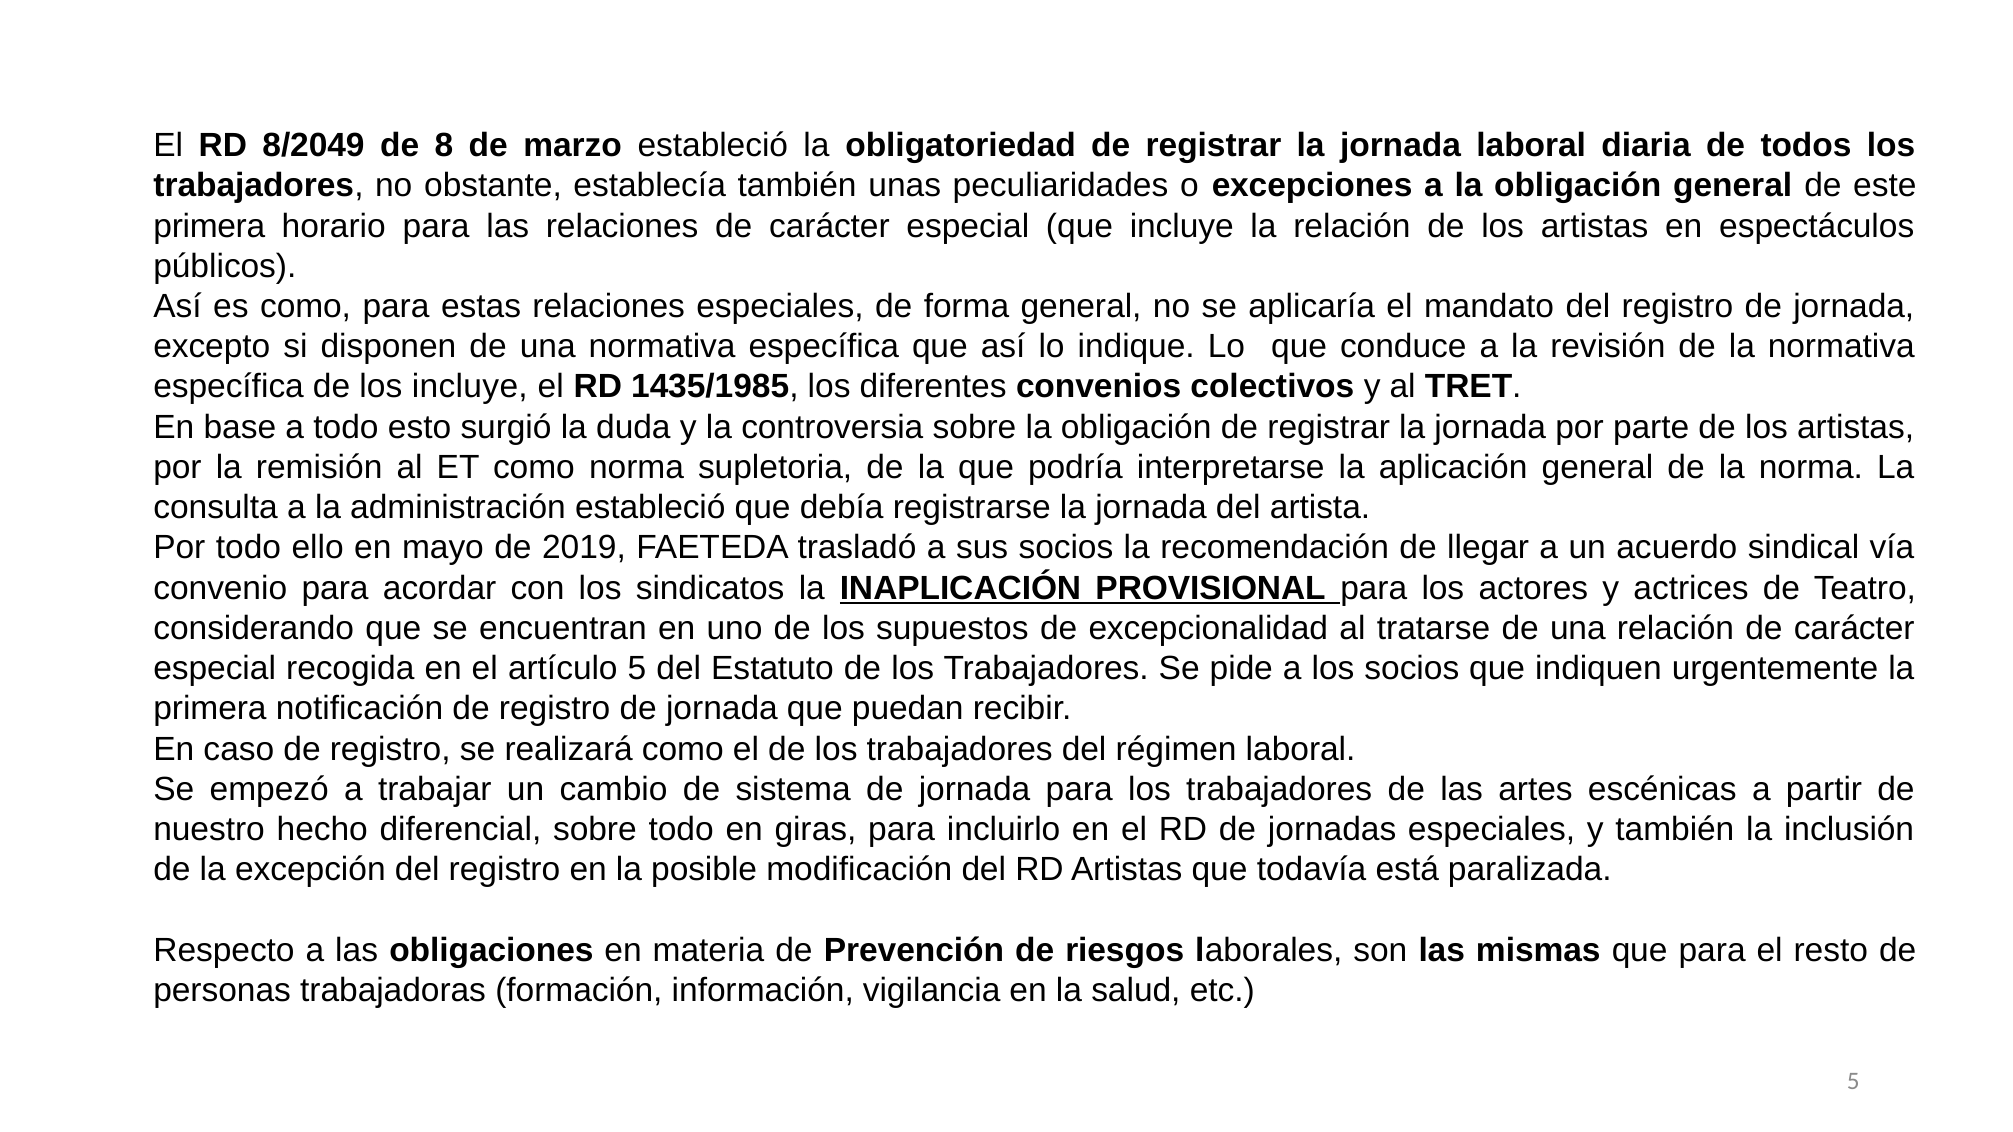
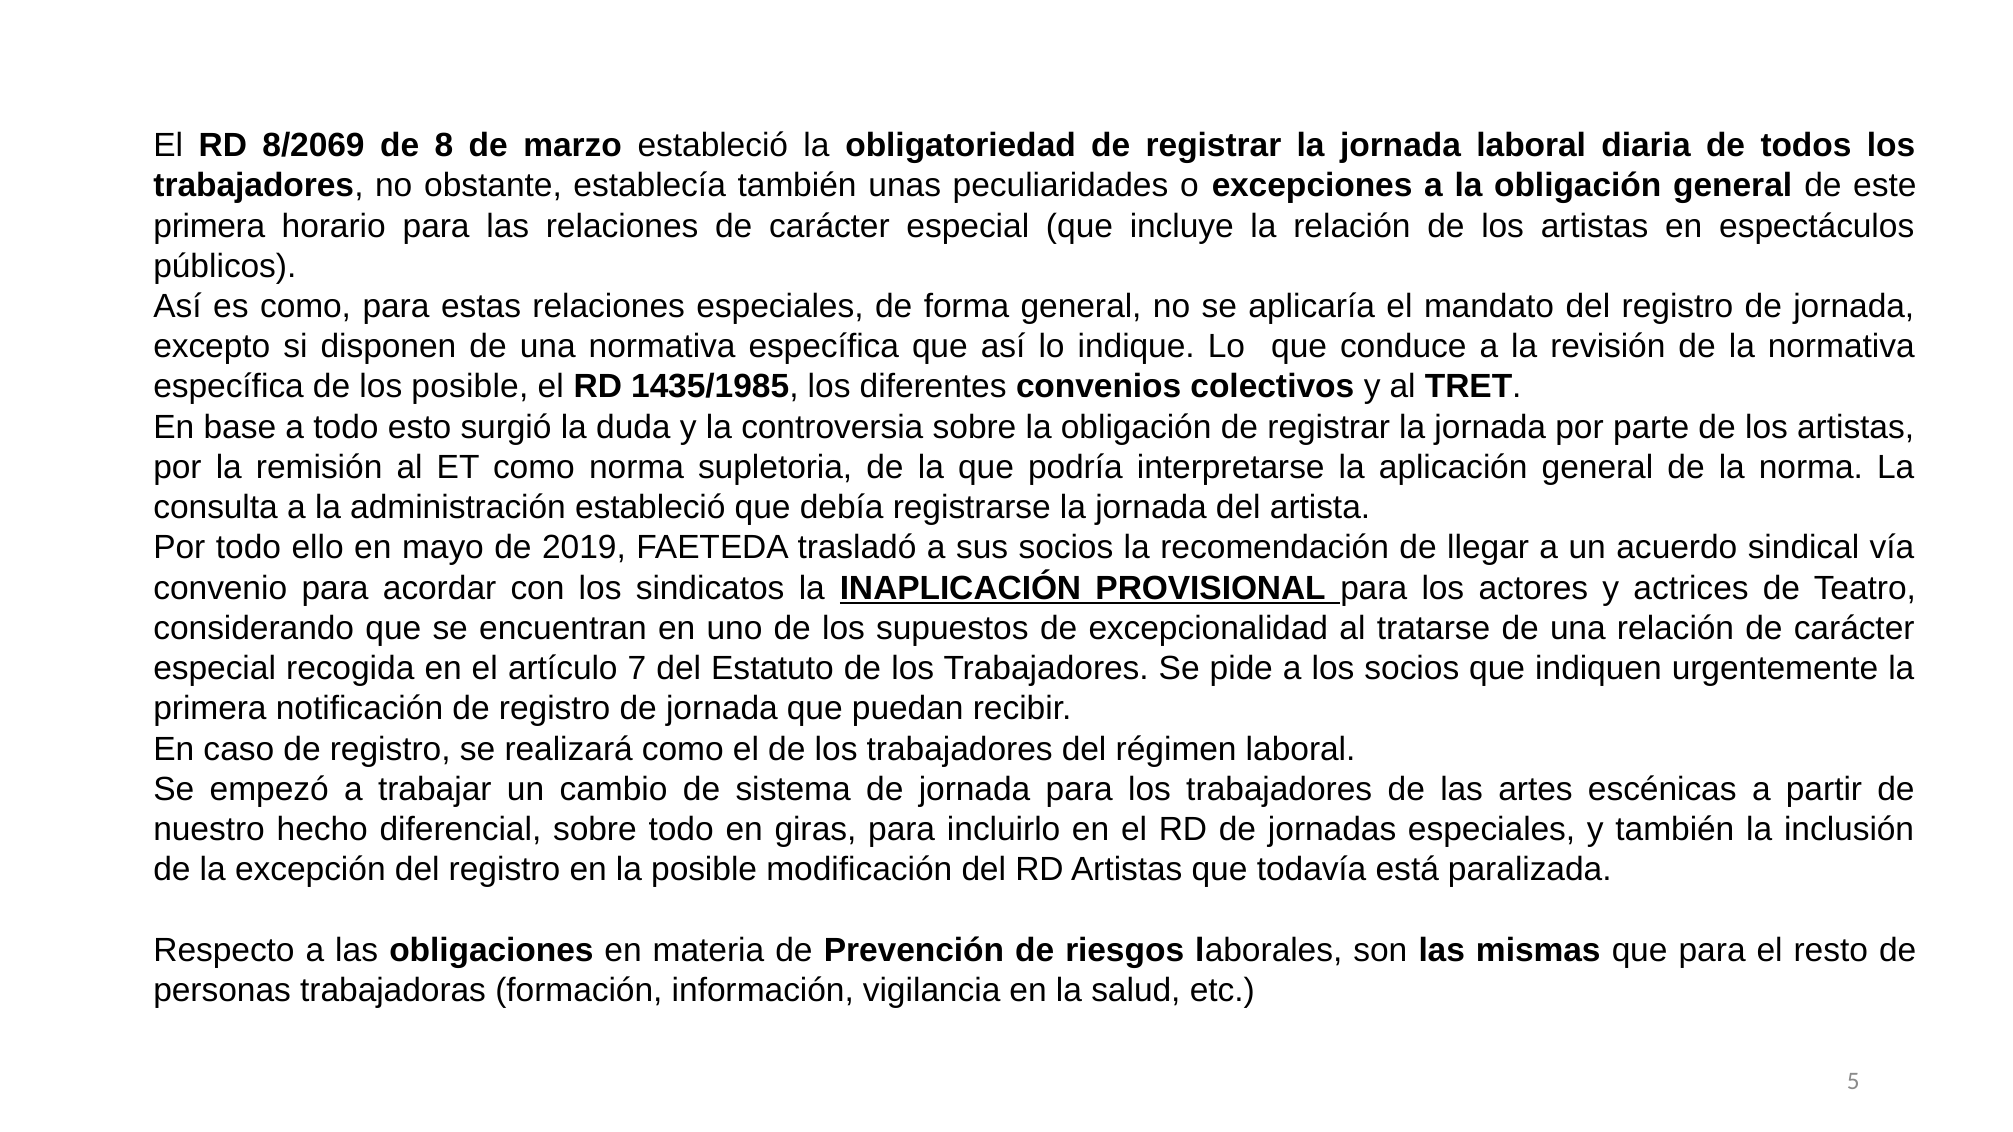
8/2049: 8/2049 -> 8/2069
los incluye: incluye -> posible
artículo 5: 5 -> 7
